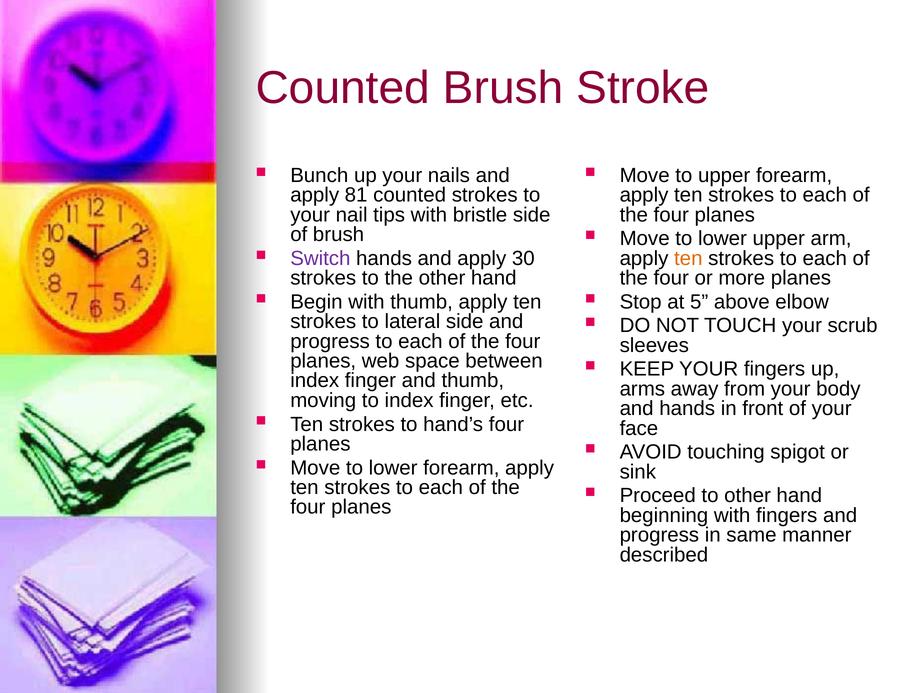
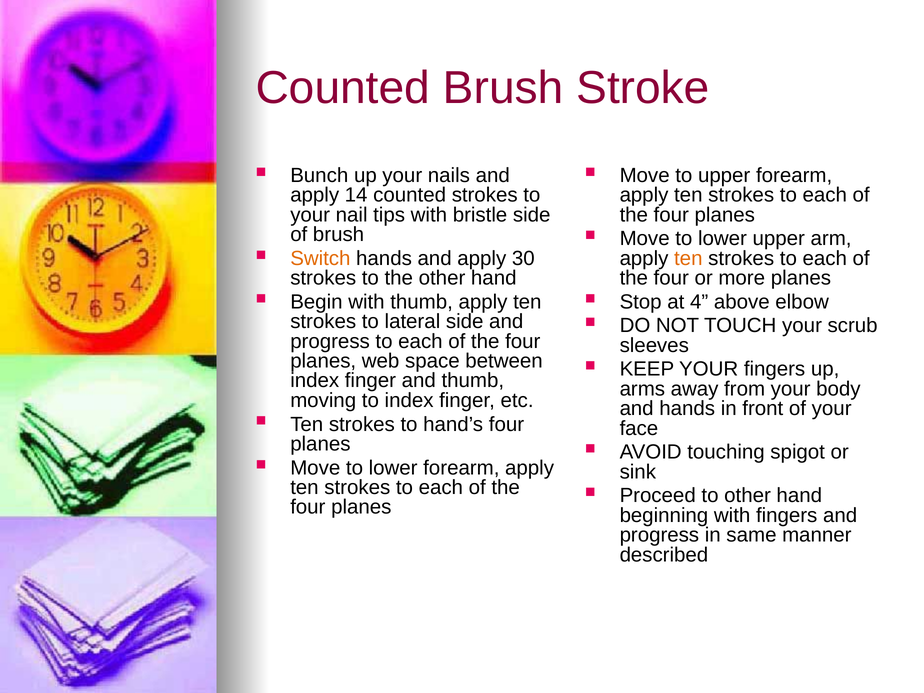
81: 81 -> 14
Switch colour: purple -> orange
5: 5 -> 4
